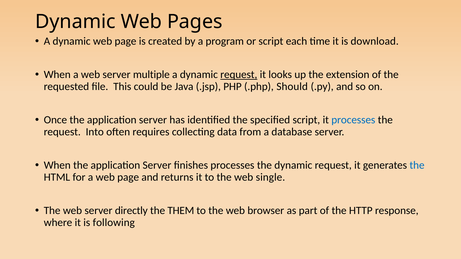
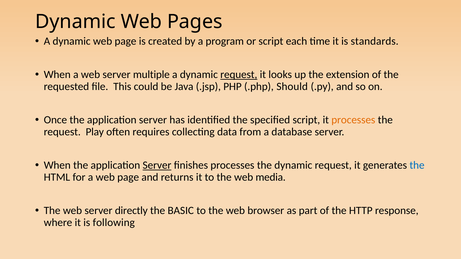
download: download -> standards
processes at (353, 120) colour: blue -> orange
Into: Into -> Play
Server at (157, 165) underline: none -> present
single: single -> media
THEM: THEM -> BASIC
